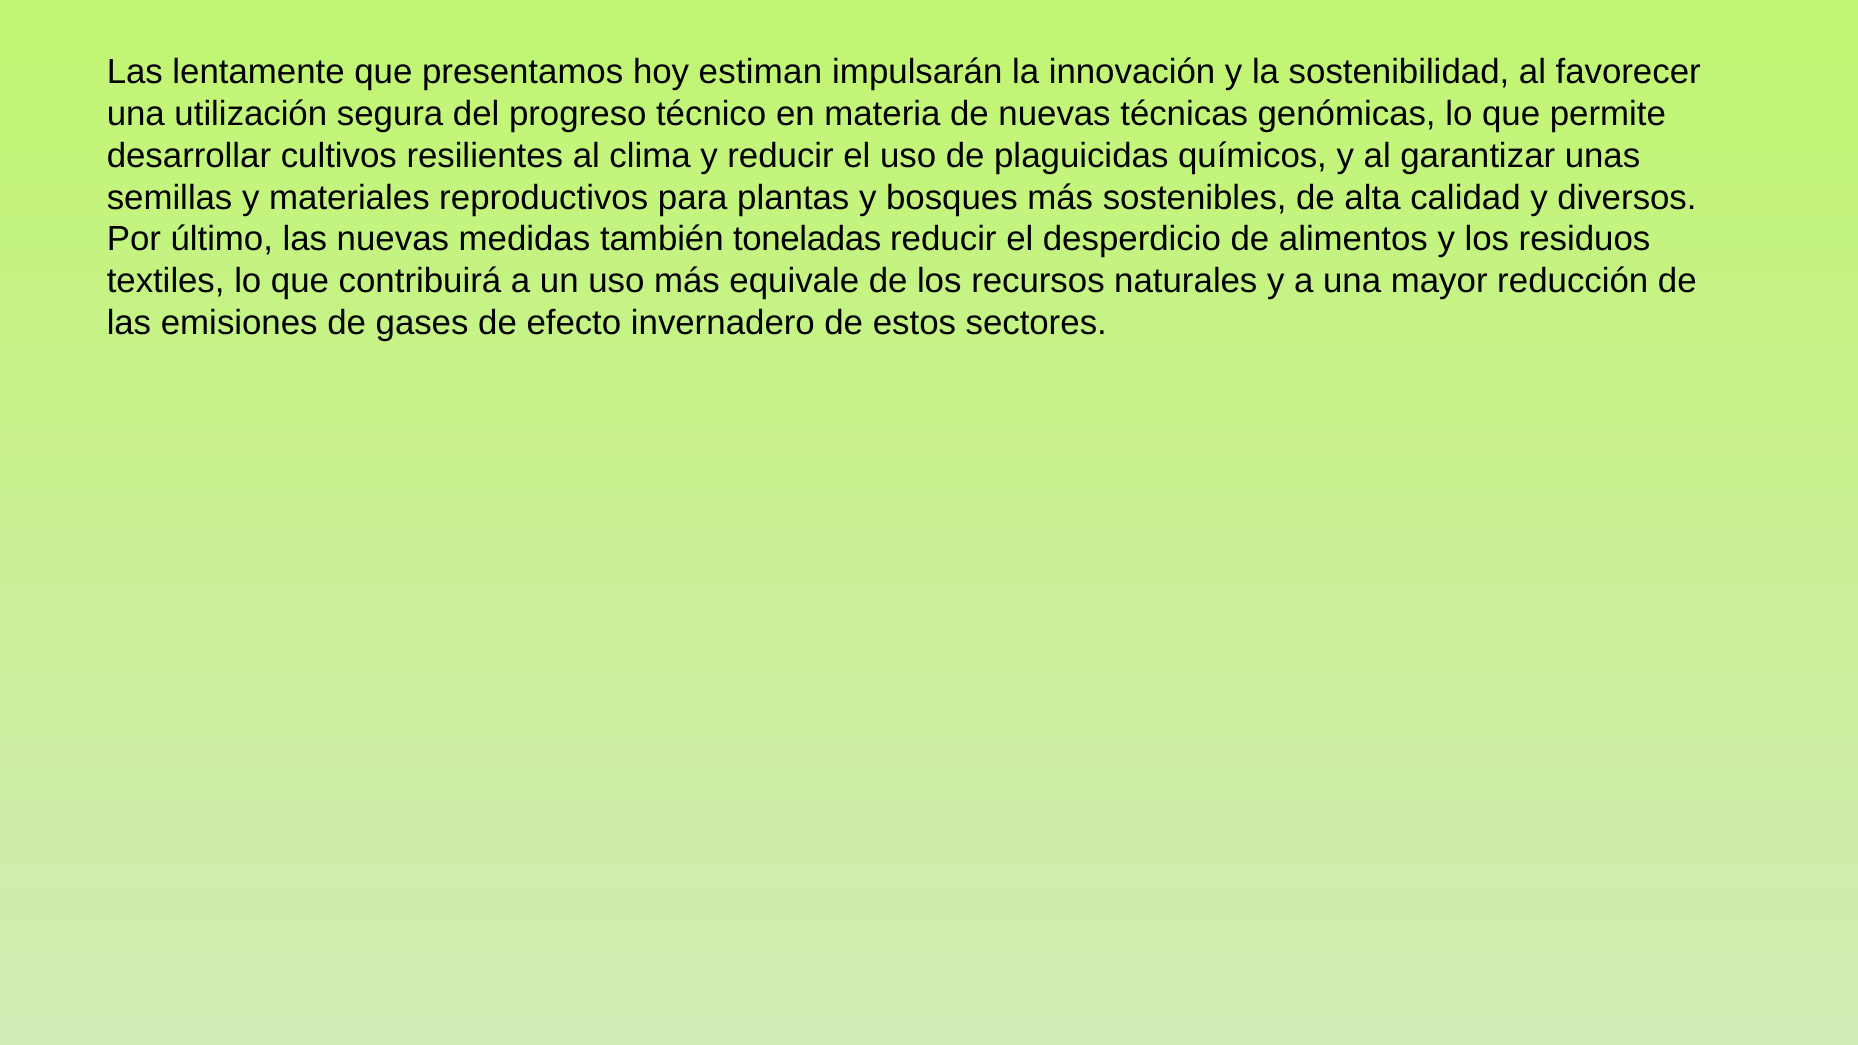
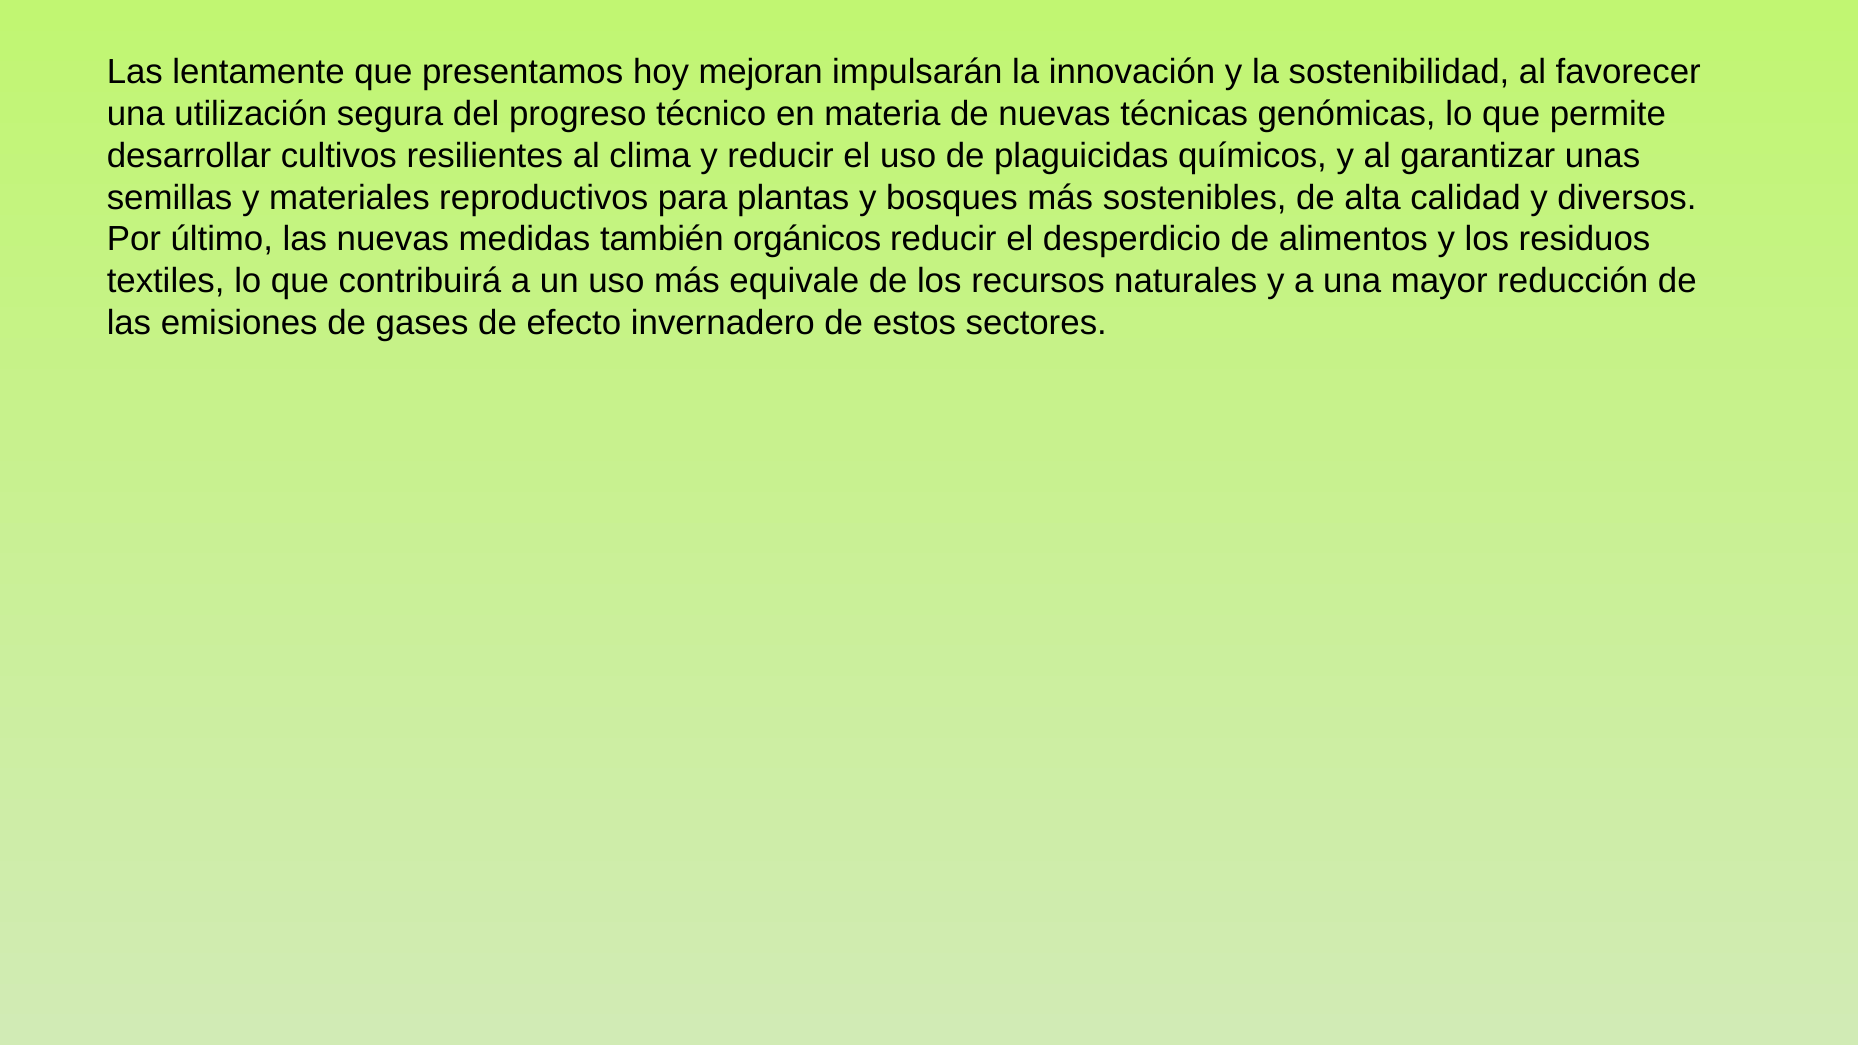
estiman: estiman -> mejoran
toneladas: toneladas -> orgánicos
